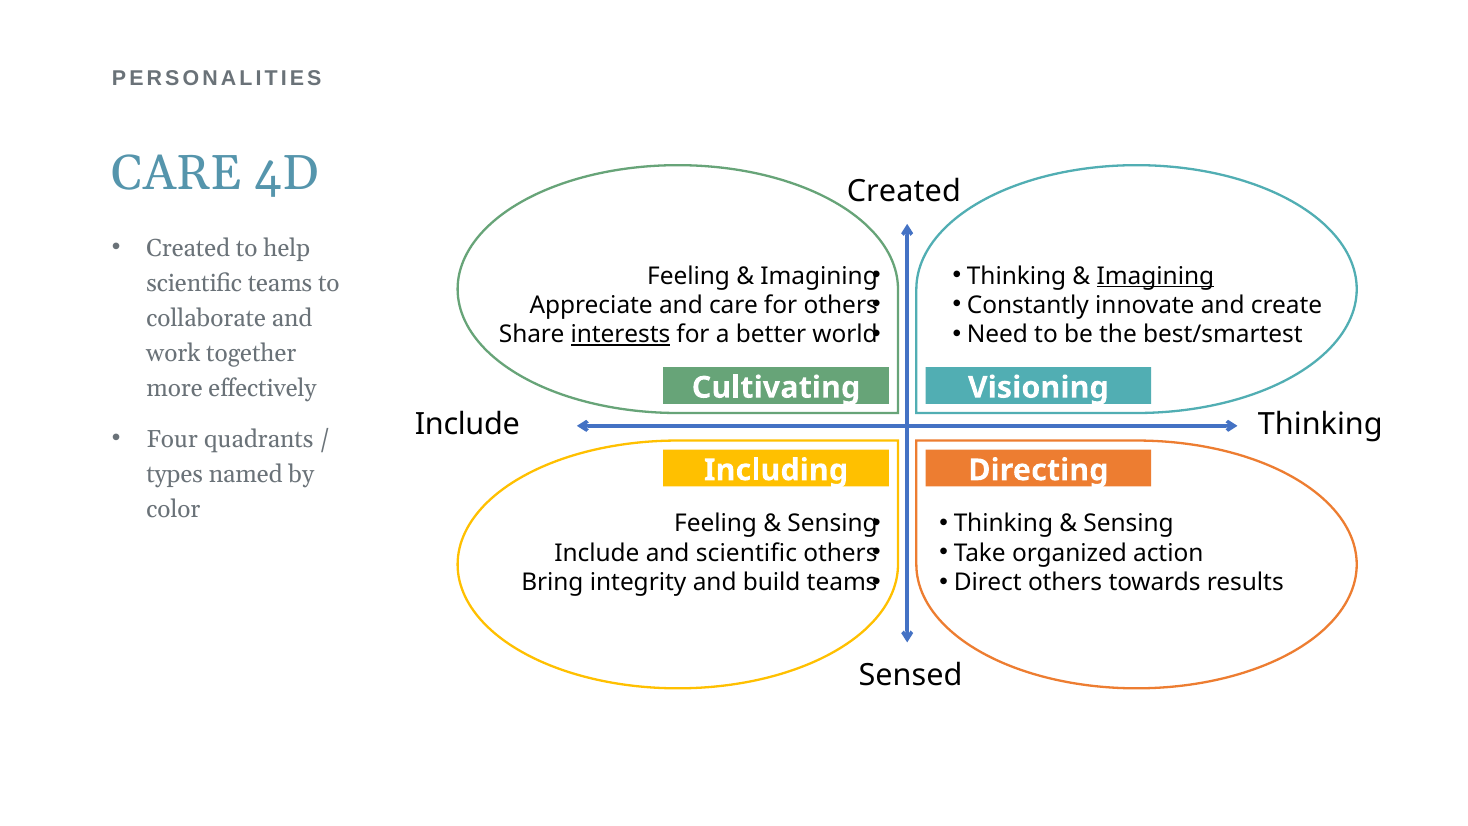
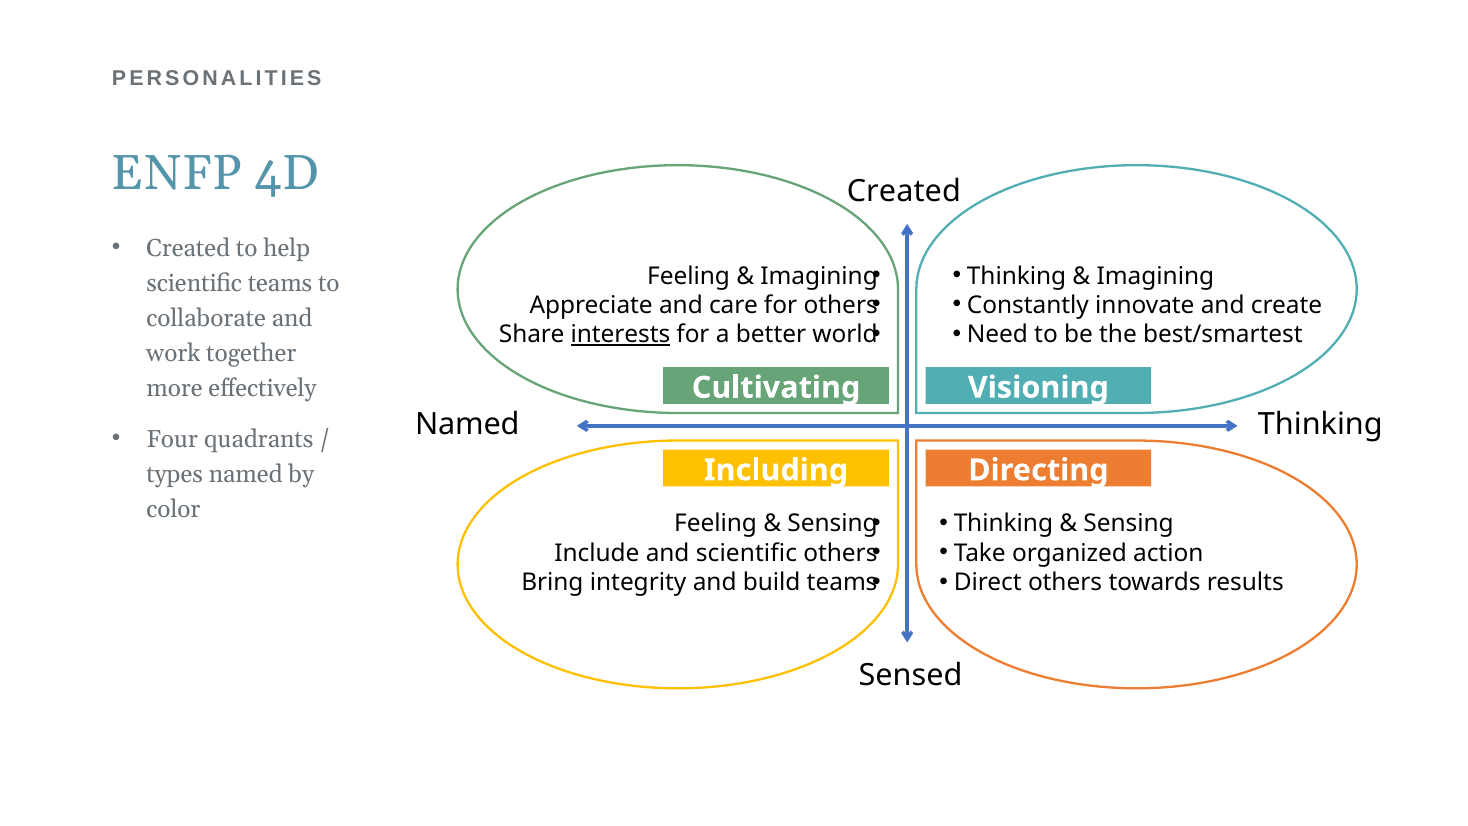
CARE at (177, 173): CARE -> ENFP
Imagining at (1155, 276) underline: present -> none
Include at (467, 424): Include -> Named
